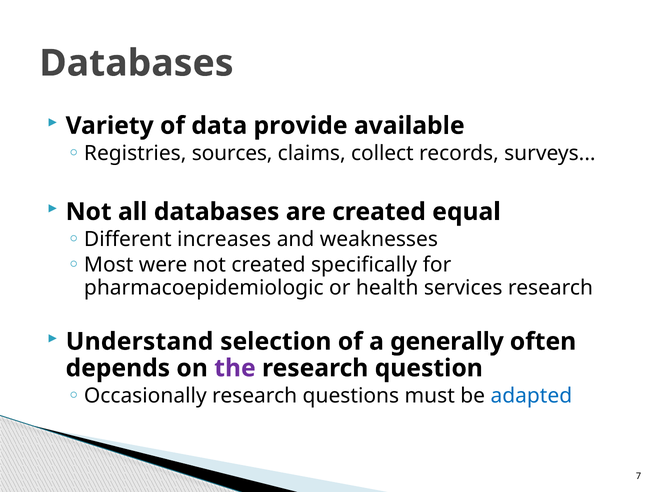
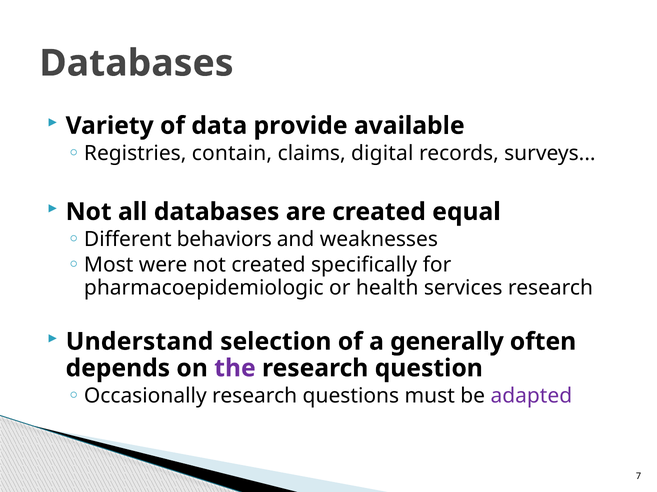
sources: sources -> contain
collect: collect -> digital
increases: increases -> behaviors
adapted colour: blue -> purple
